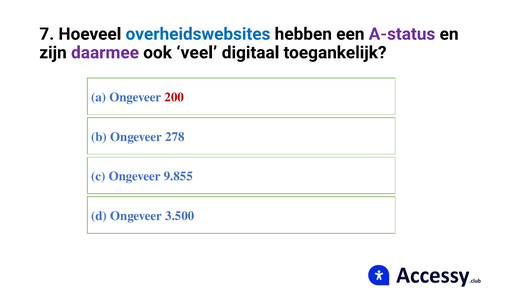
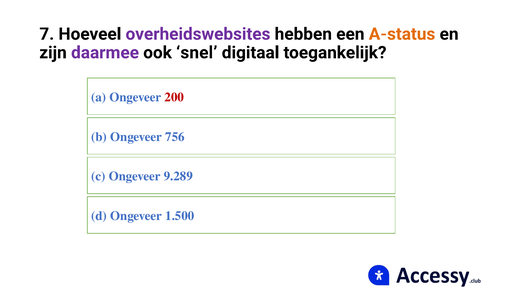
overheidswebsites colour: blue -> purple
A-status colour: purple -> orange
veel: veel -> snel
278: 278 -> 756
9.855: 9.855 -> 9.289
3.500: 3.500 -> 1.500
